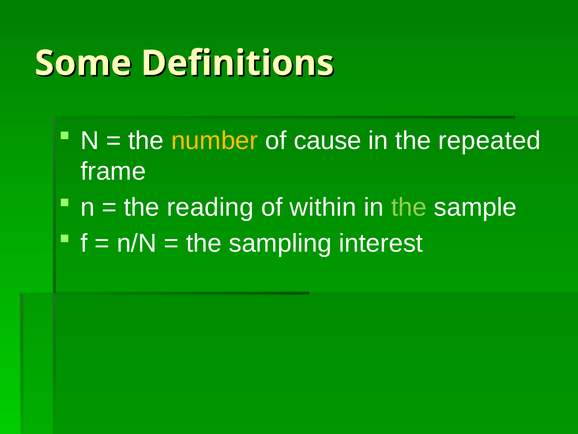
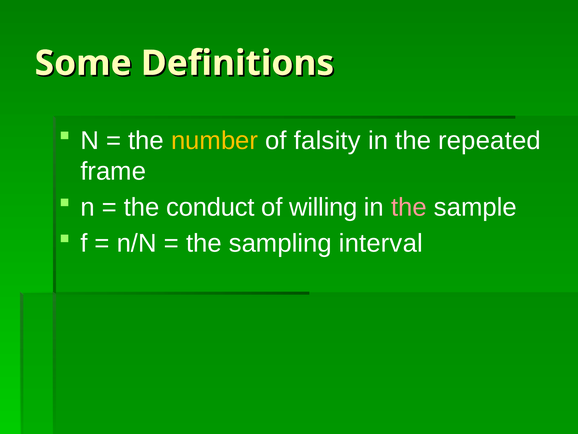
cause: cause -> falsity
reading: reading -> conduct
within: within -> willing
the at (409, 207) colour: light green -> pink
interest: interest -> interval
